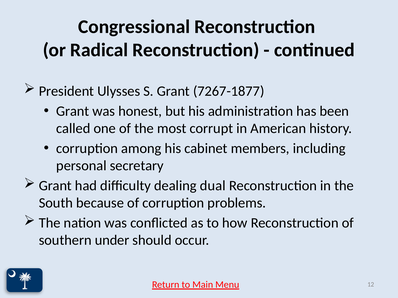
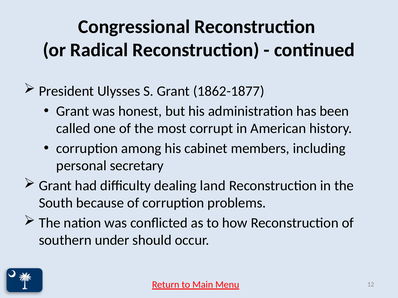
7267-1877: 7267-1877 -> 1862-1877
dual: dual -> land
